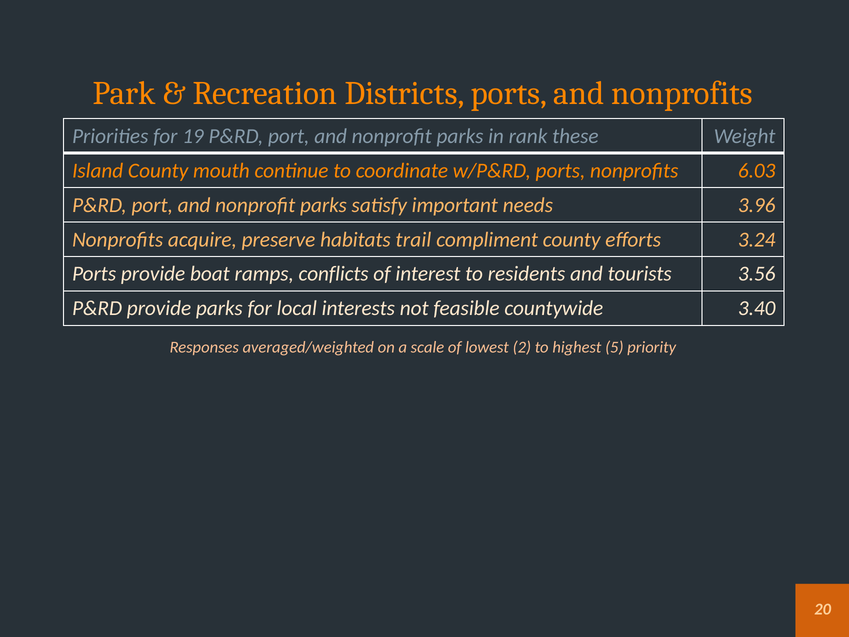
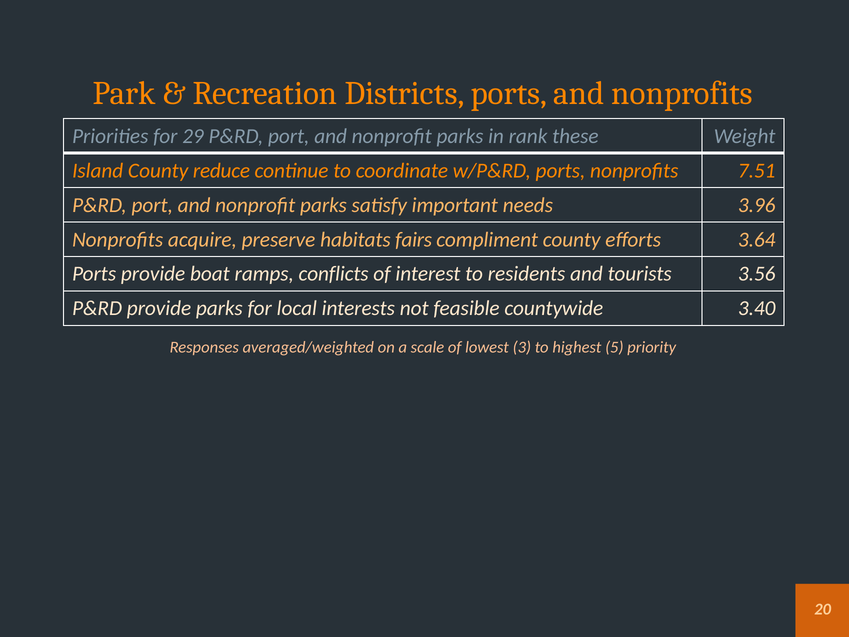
19: 19 -> 29
mouth: mouth -> reduce
6.03: 6.03 -> 7.51
trail: trail -> fairs
3.24: 3.24 -> 3.64
2: 2 -> 3
